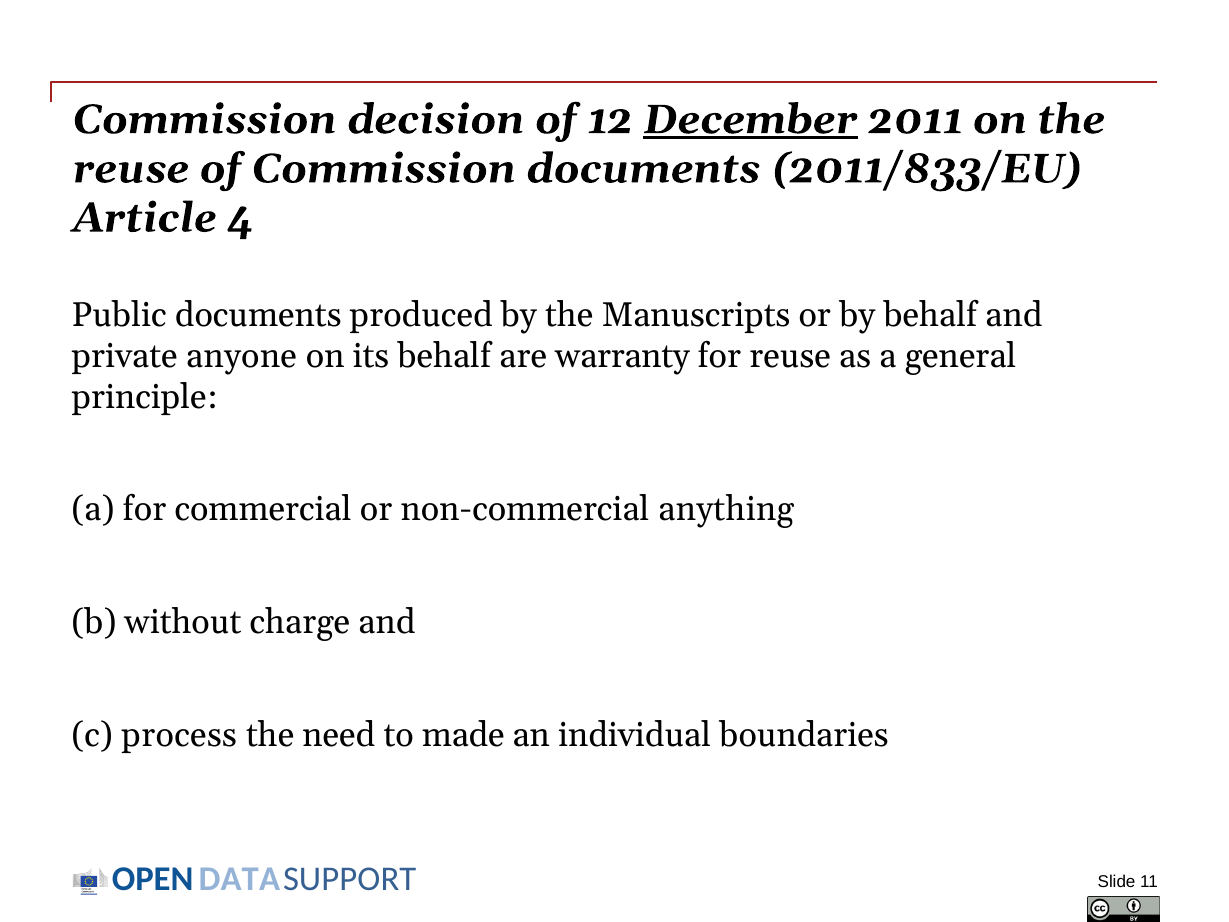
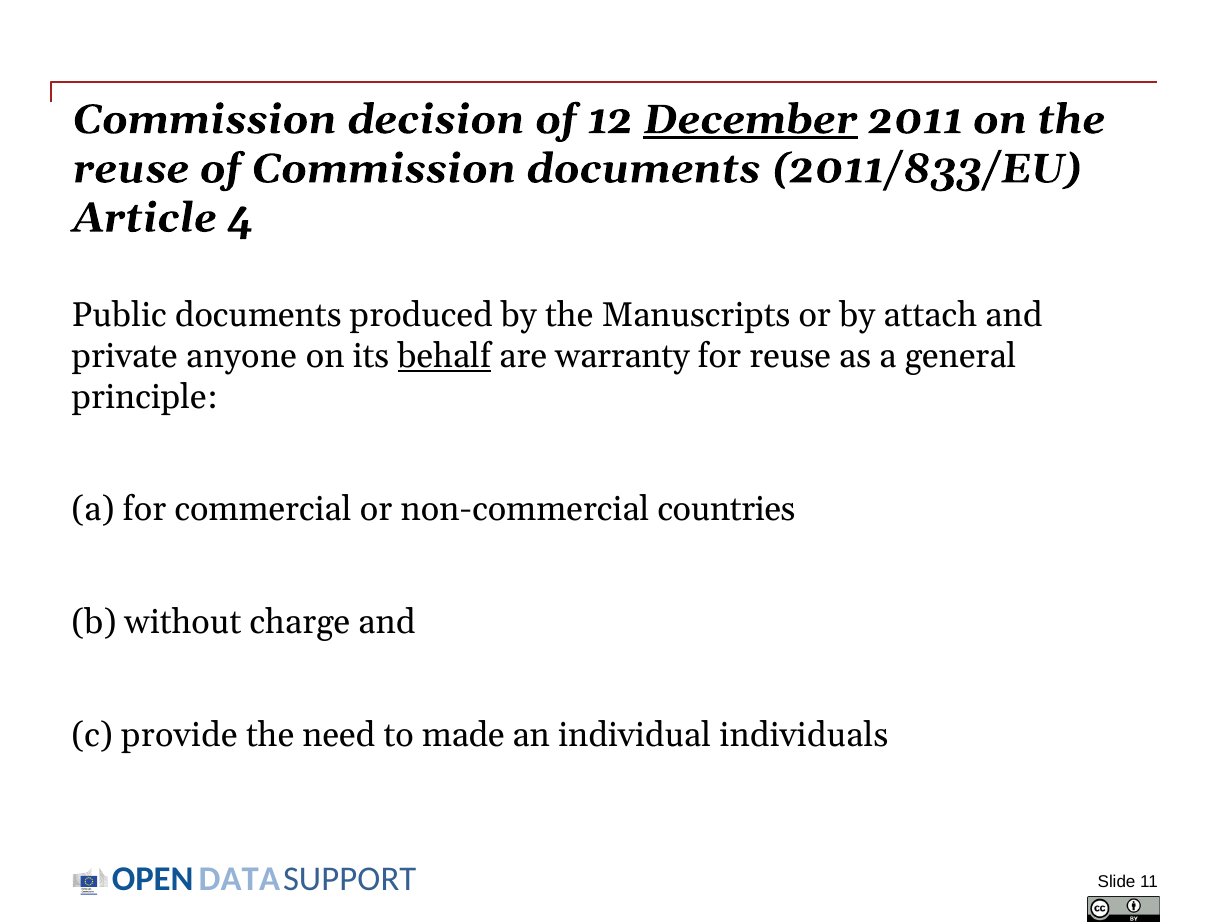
by behalf: behalf -> attach
behalf at (444, 356) underline: none -> present
anything: anything -> countries
process: process -> provide
boundaries: boundaries -> individuals
